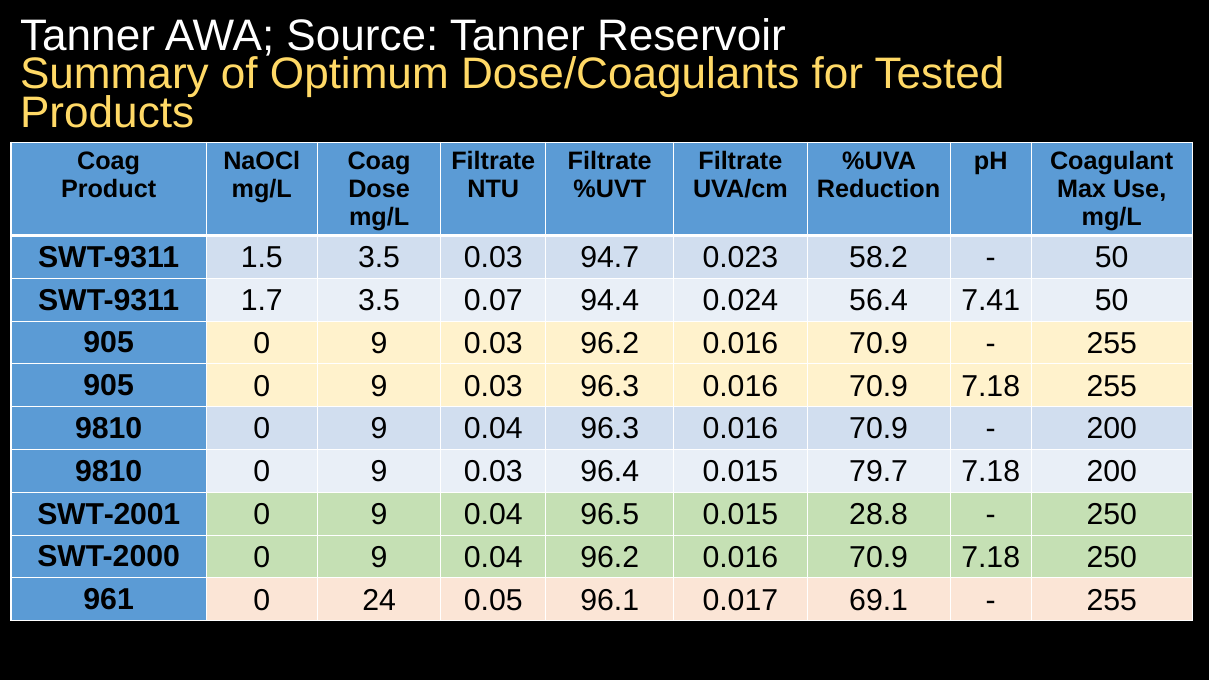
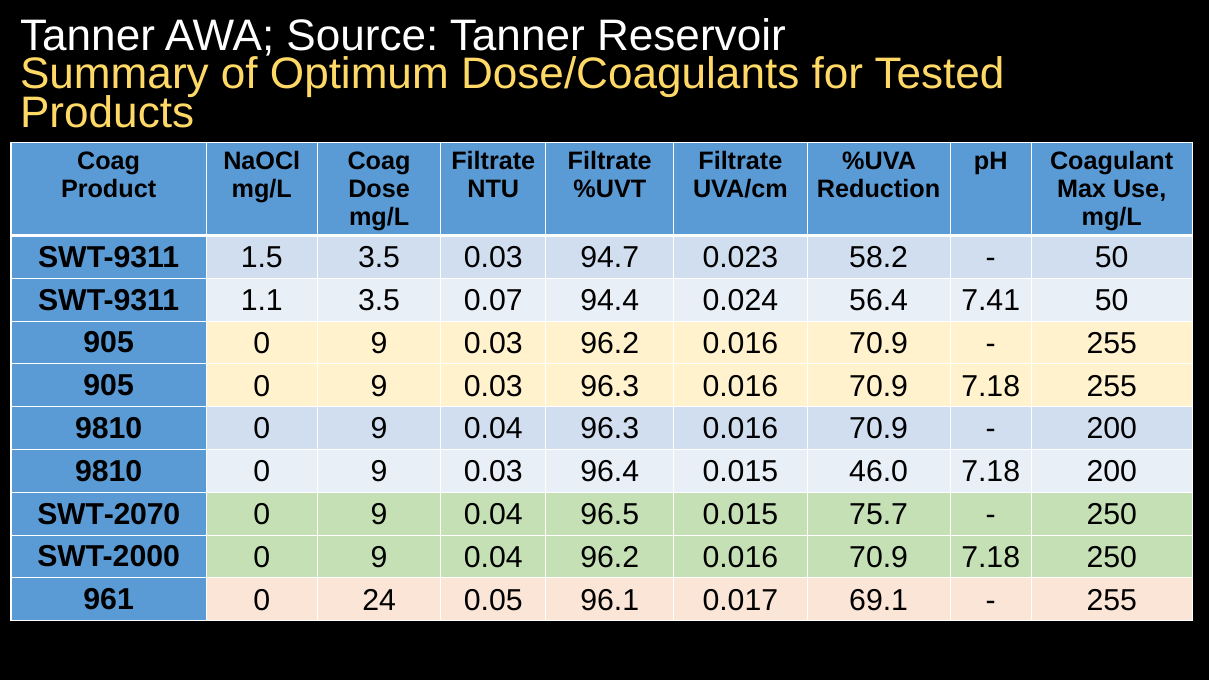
1.7: 1.7 -> 1.1
79.7: 79.7 -> 46.0
SWT-2001: SWT-2001 -> SWT-2070
28.8: 28.8 -> 75.7
